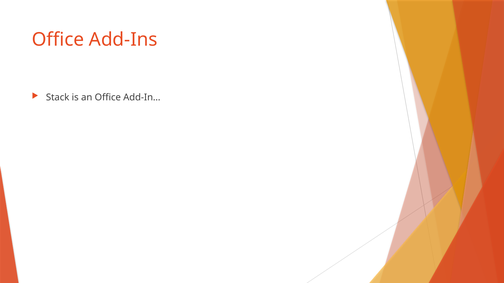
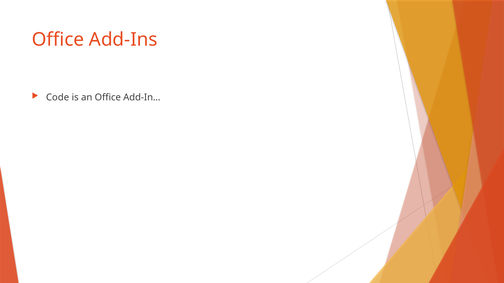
Stack: Stack -> Code
